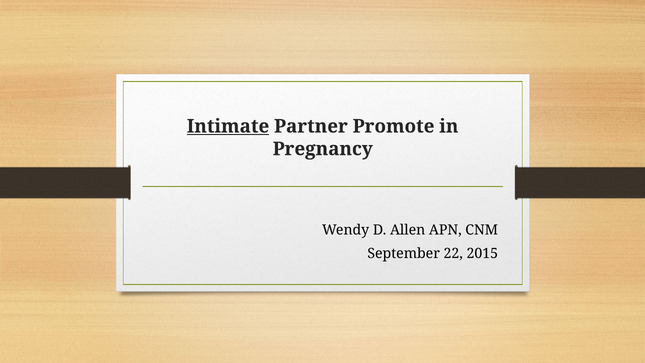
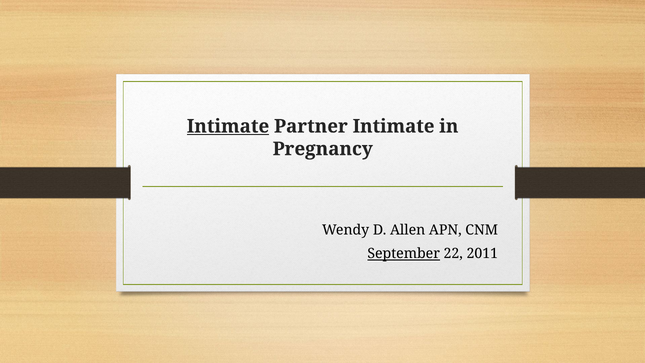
Partner Promote: Promote -> Intimate
September underline: none -> present
2015: 2015 -> 2011
